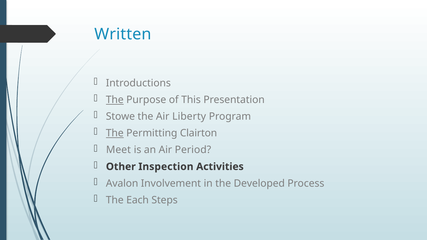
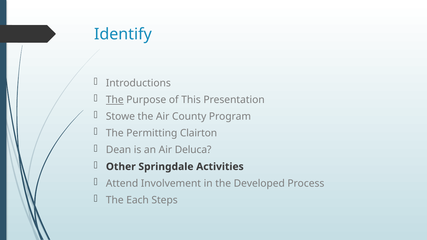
Written: Written -> Identify
Liberty: Liberty -> County
The at (115, 133) underline: present -> none
Meet: Meet -> Dean
Period: Period -> Deluca
Inspection: Inspection -> Springdale
Avalon: Avalon -> Attend
